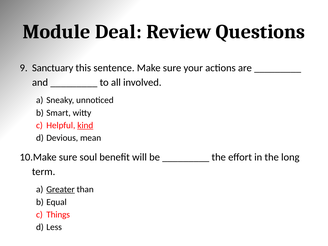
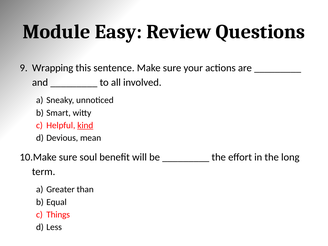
Deal: Deal -> Easy
Sanctuary: Sanctuary -> Wrapping
Greater underline: present -> none
